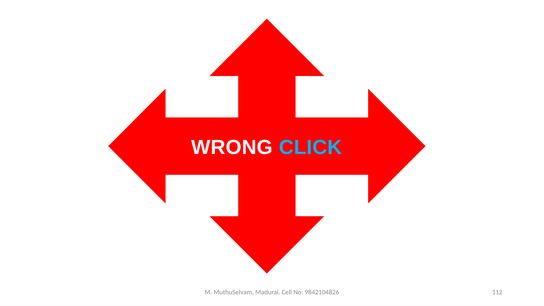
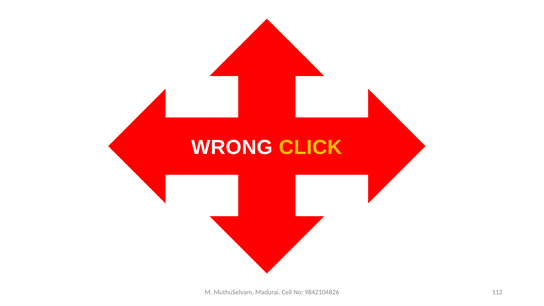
CLICK colour: light blue -> yellow
